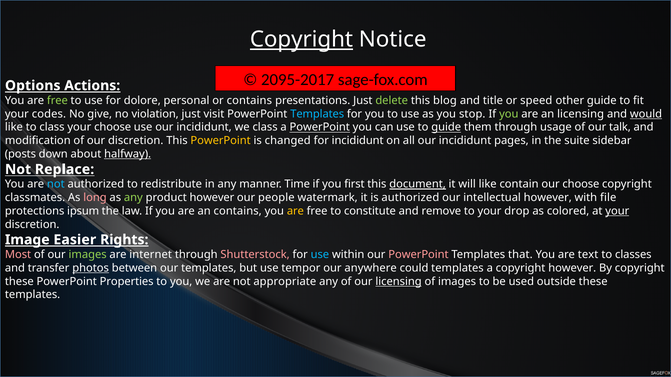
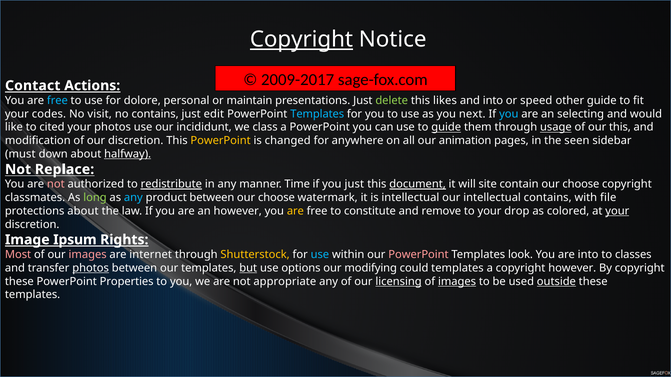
2095-2017: 2095-2017 -> 2009-2017
Options: Options -> Contact
free at (57, 101) colour: light green -> light blue
or contains: contains -> maintain
blog: blog -> likes
and title: title -> into
give: give -> visit
no violation: violation -> contains
visit: visit -> edit
stop: stop -> next
you at (509, 114) colour: light green -> light blue
an licensing: licensing -> selecting
would underline: present -> none
to class: class -> cited
your choose: choose -> photos
PowerPoint at (320, 127) underline: present -> none
usage underline: none -> present
our talk: talk -> this
for incididunt: incididunt -> anywhere
all our incididunt: incididunt -> animation
suite: suite -> seen
posts: posts -> must
not at (56, 184) colour: light blue -> pink
redistribute underline: none -> present
you first: first -> just
will like: like -> site
long colour: pink -> light green
any at (133, 198) colour: light green -> light blue
product however: however -> between
people at (276, 198): people -> choose
is authorized: authorized -> intellectual
intellectual however: however -> contains
protections ipsum: ipsum -> about
an contains: contains -> however
Easier: Easier -> Ipsum
images at (88, 255) colour: light green -> pink
Shutterstock colour: pink -> yellow
that: that -> look
are text: text -> into
but underline: none -> present
tempor: tempor -> options
anywhere: anywhere -> modifying
images at (457, 282) underline: none -> present
outside underline: none -> present
